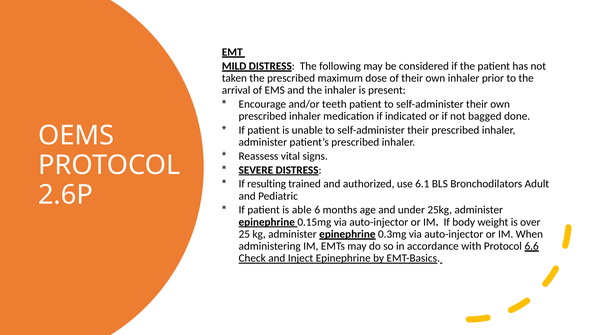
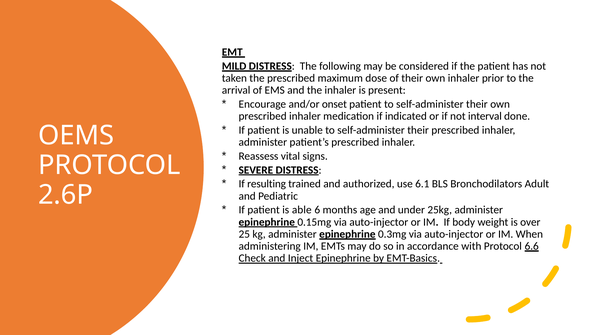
teeth: teeth -> onset
bagged: bagged -> interval
